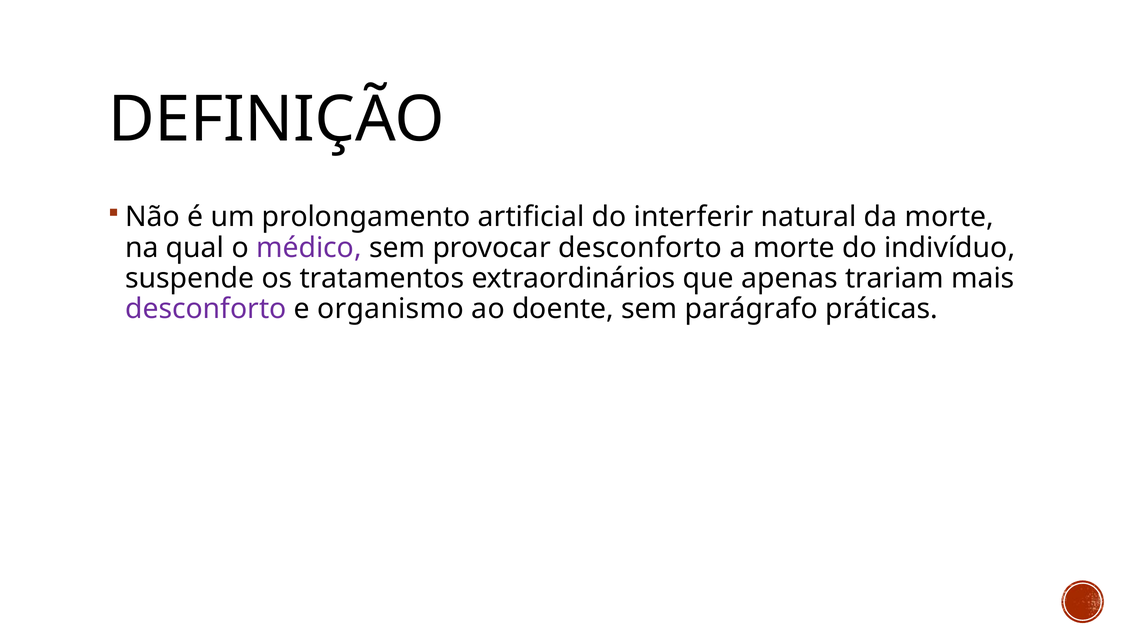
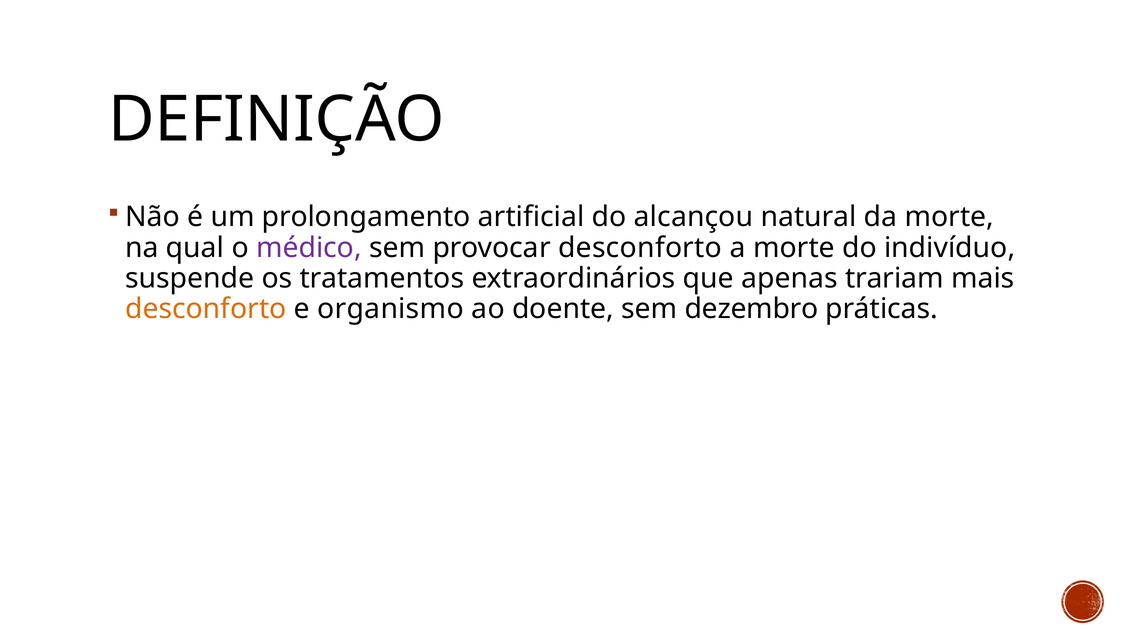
interferir: interferir -> alcançou
desconforto at (206, 309) colour: purple -> orange
parágrafo: parágrafo -> dezembro
